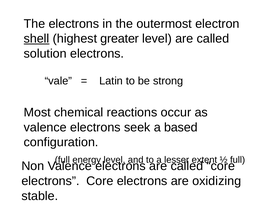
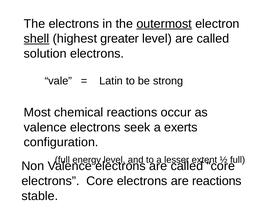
outermost underline: none -> present
based: based -> exerts
are oxidizing: oxidizing -> reactions
